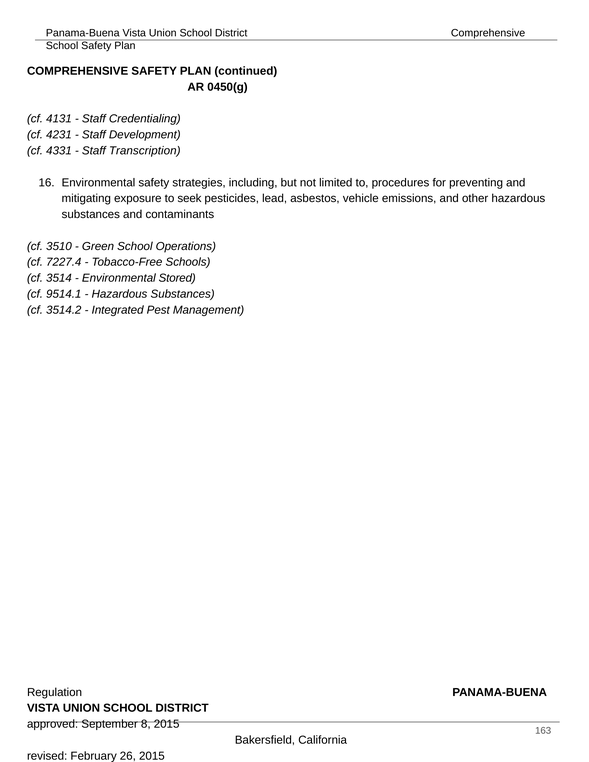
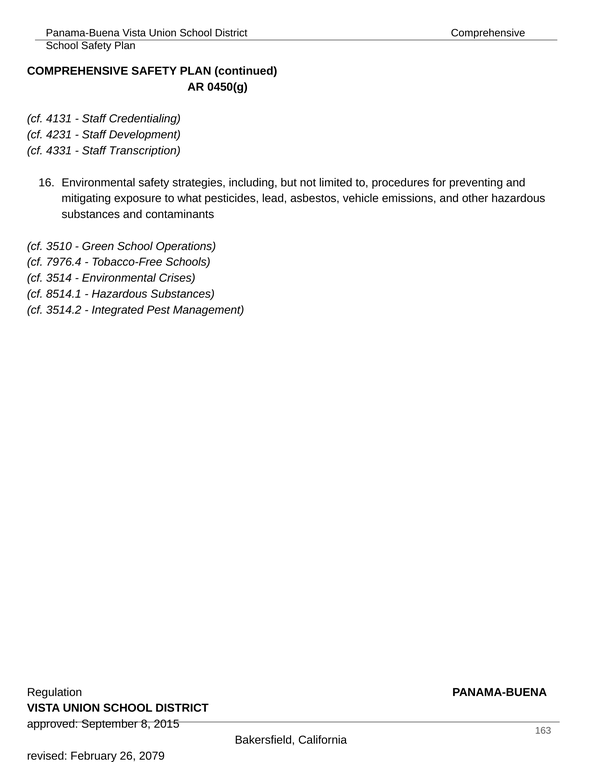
seek: seek -> what
7227.4: 7227.4 -> 7976.4
Stored: Stored -> Crises
9514.1: 9514.1 -> 8514.1
26 2015: 2015 -> 2079
